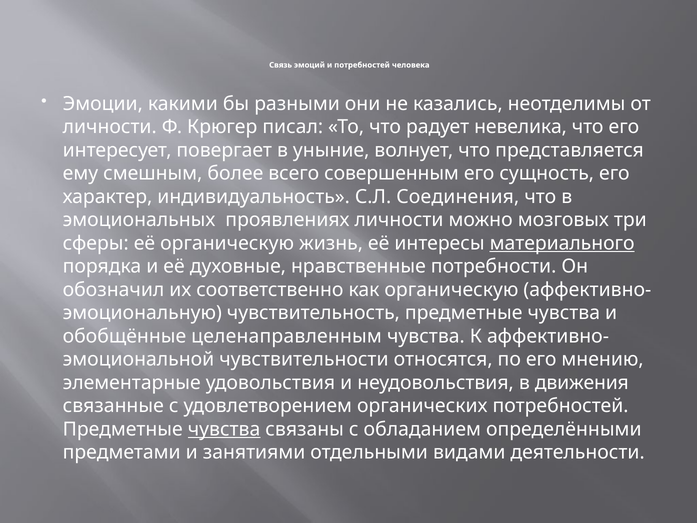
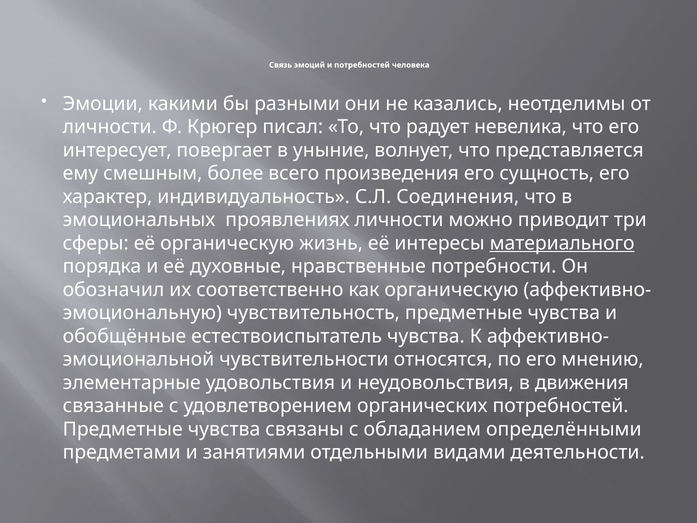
совершенным: совершенным -> произведения
мозговых: мозговых -> приводит
целенаправленным: целенаправленным -> естествоиспытатель
чувства at (224, 429) underline: present -> none
